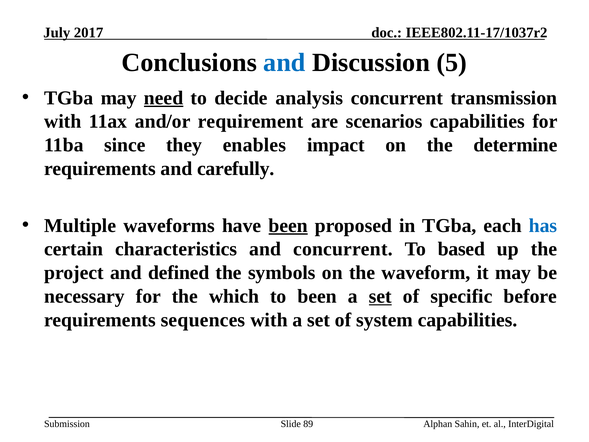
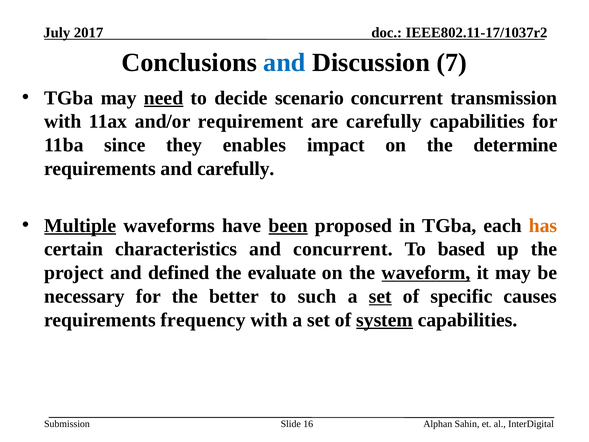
5: 5 -> 7
analysis: analysis -> scenario
are scenarios: scenarios -> carefully
Multiple underline: none -> present
has colour: blue -> orange
symbols: symbols -> evaluate
waveform underline: none -> present
which: which -> better
to been: been -> such
before: before -> causes
sequences: sequences -> frequency
system underline: none -> present
89: 89 -> 16
